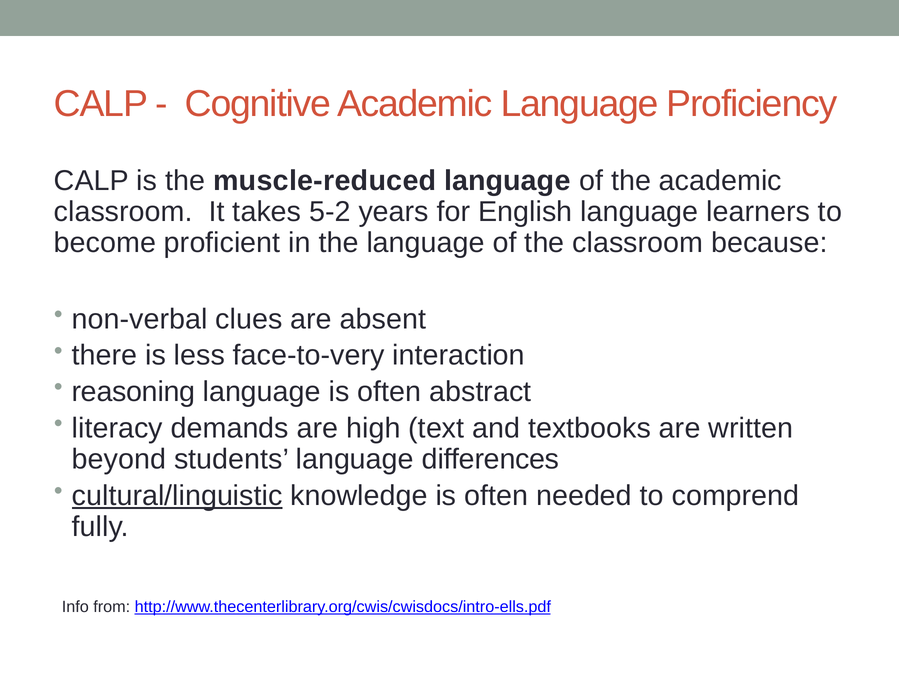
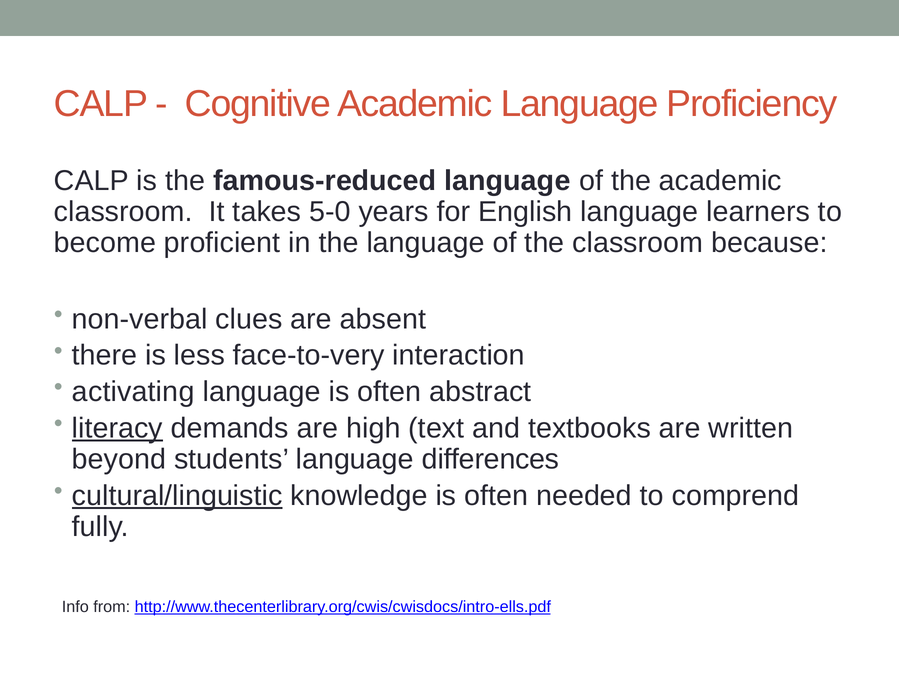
muscle-reduced: muscle-reduced -> famous-reduced
5-2: 5-2 -> 5-0
reasoning: reasoning -> activating
literacy underline: none -> present
